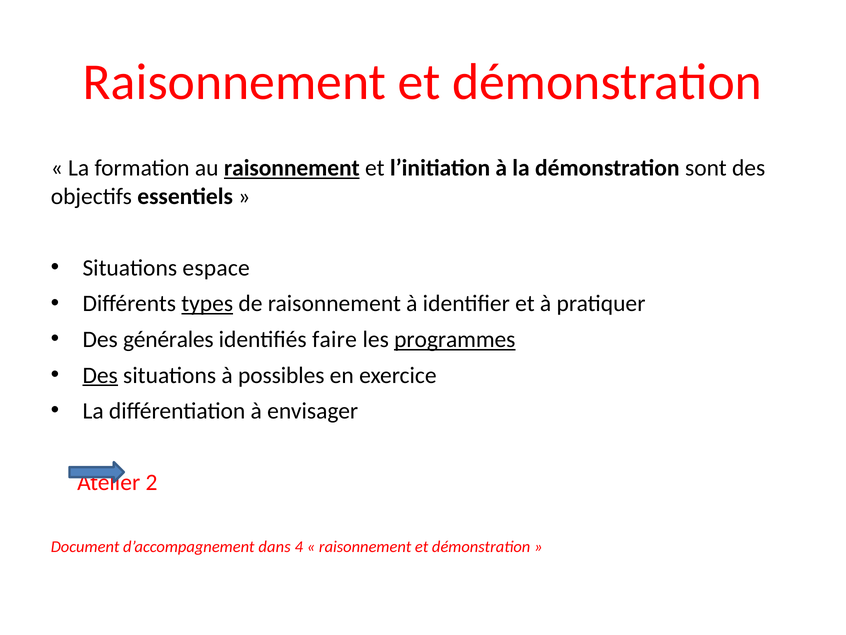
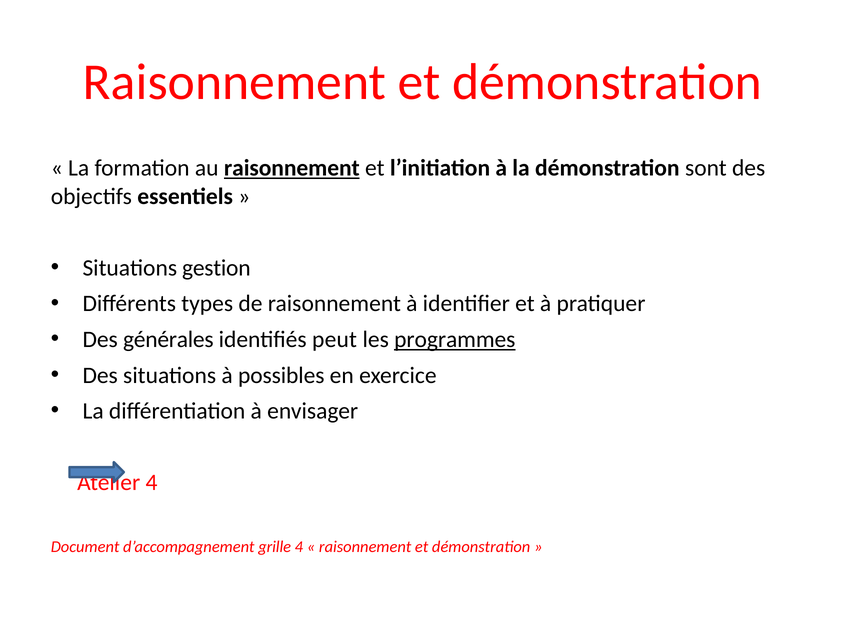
espace: espace -> gestion
types underline: present -> none
faire: faire -> peut
Des at (100, 375) underline: present -> none
2 at (151, 482): 2 -> 4
dans: dans -> grille
